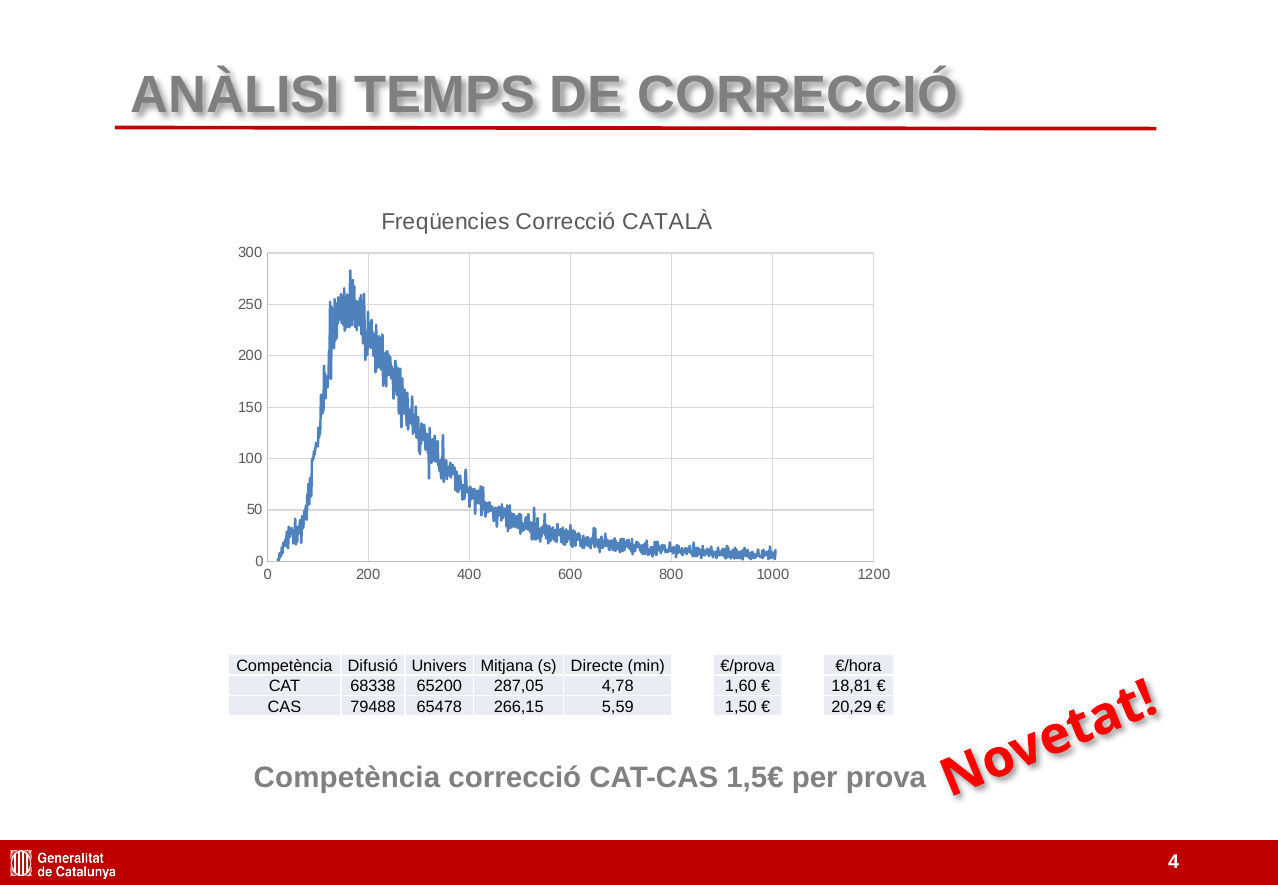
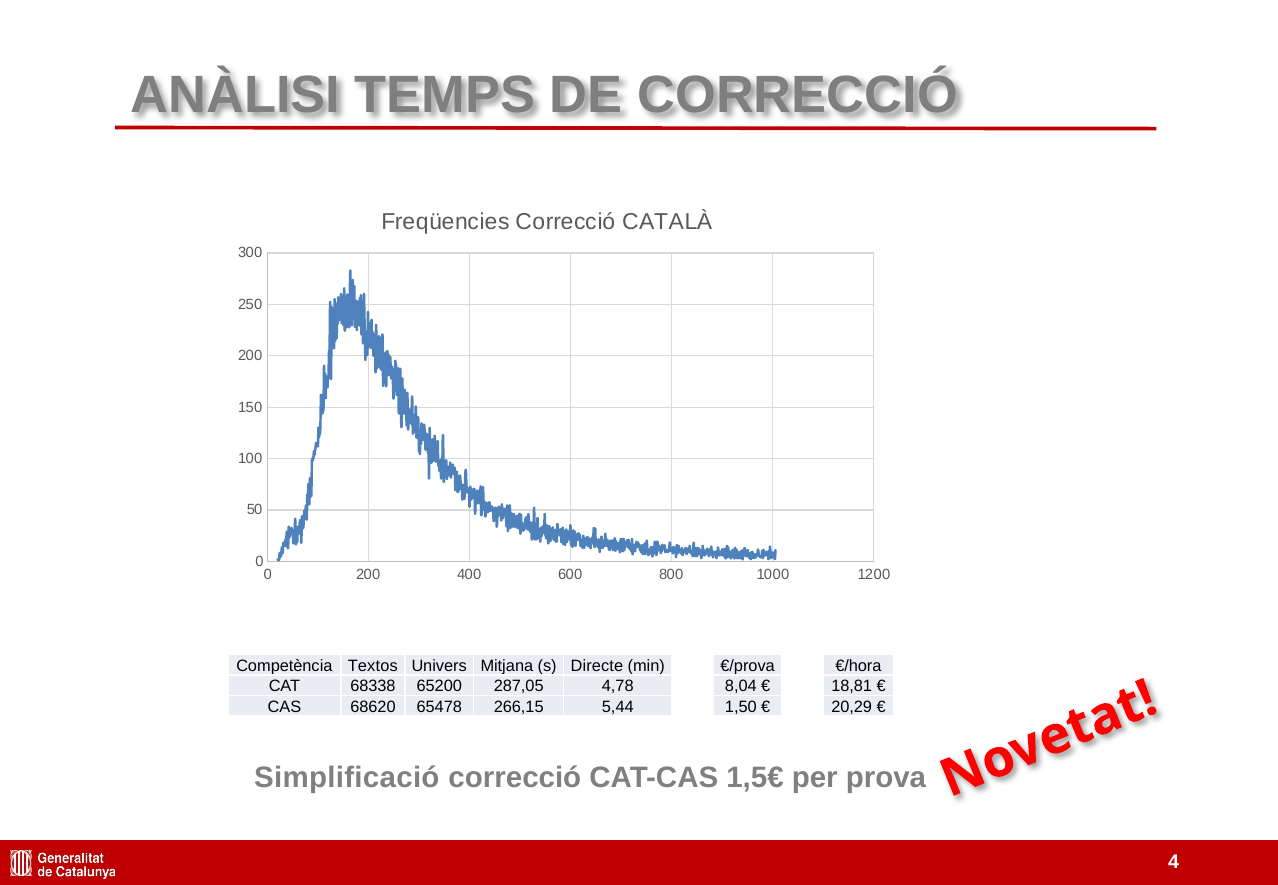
Difusió: Difusió -> Textos
1,60: 1,60 -> 8,04
79488: 79488 -> 68620
5,59: 5,59 -> 5,44
Competència at (347, 777): Competència -> Simplificació
